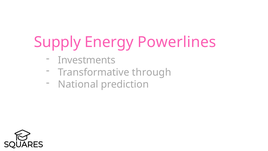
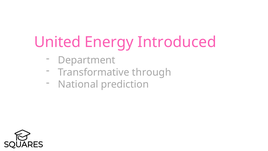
Supply: Supply -> United
Powerlines: Powerlines -> Introduced
Investments: Investments -> Department
